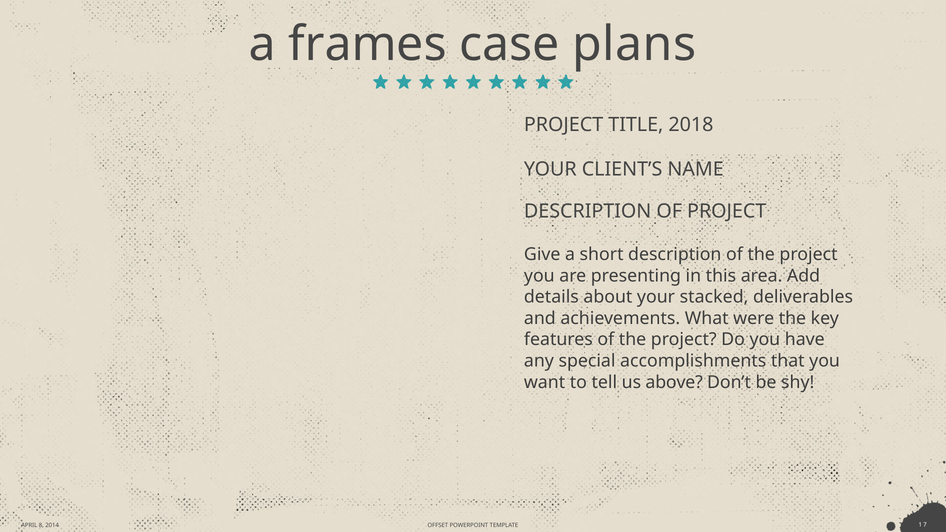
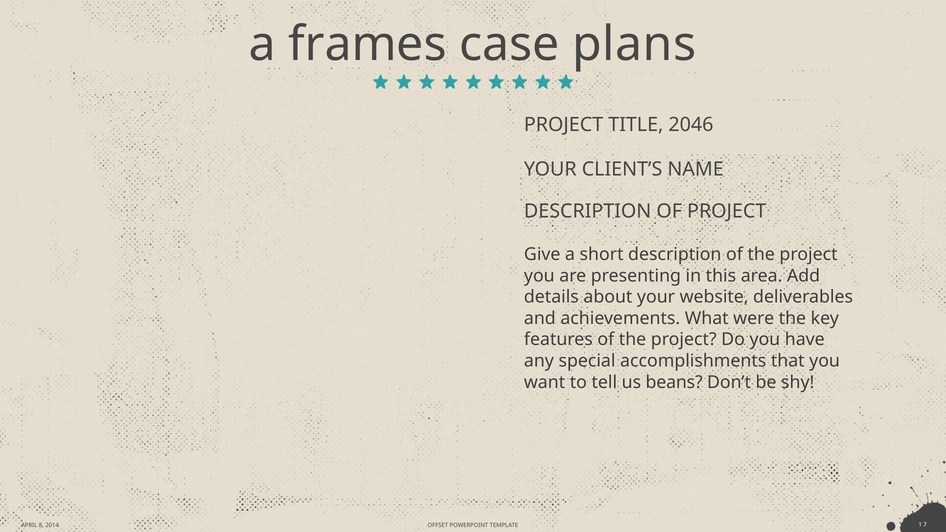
2018: 2018 -> 2046
stacked: stacked -> website
above: above -> beans
